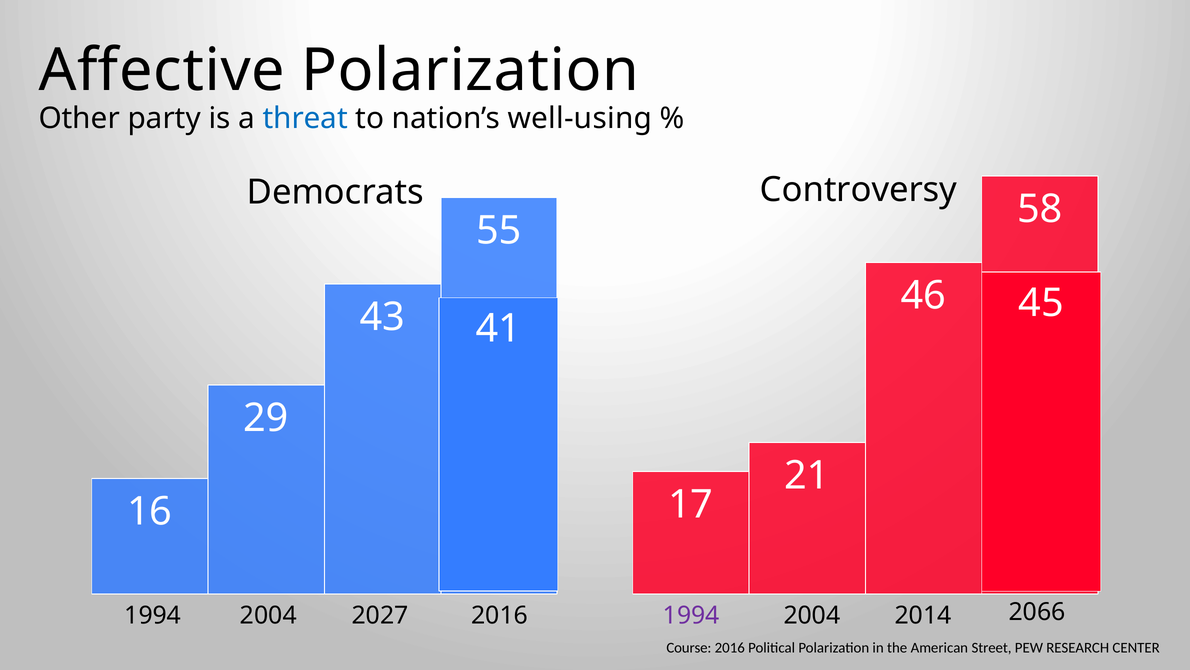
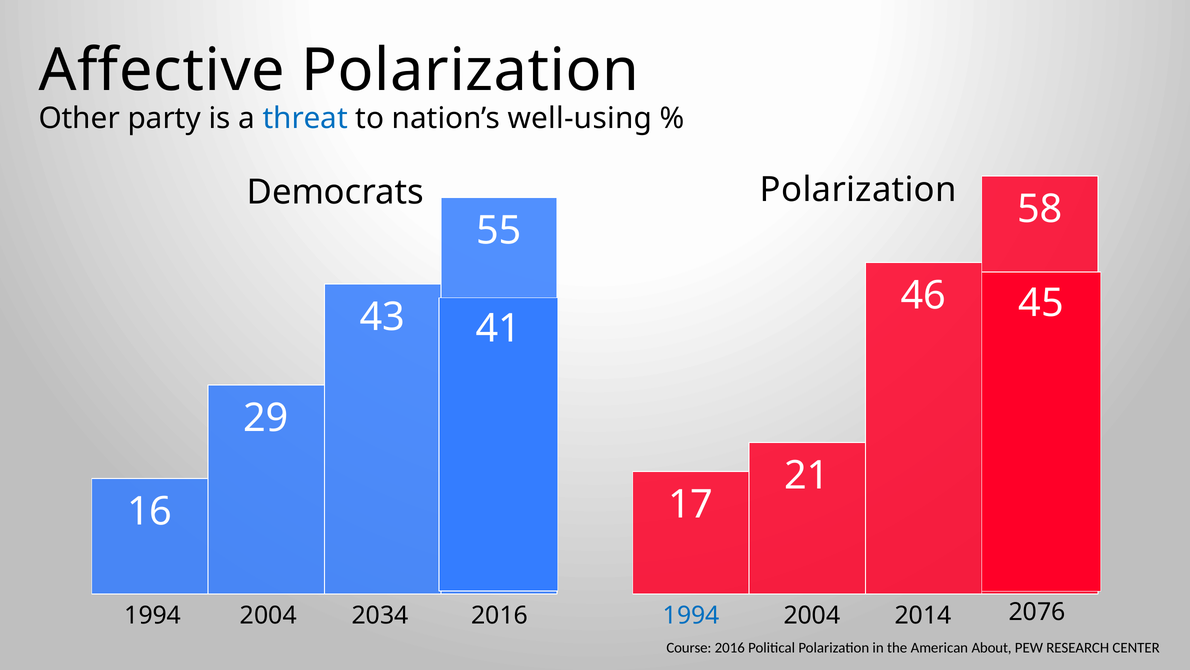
Democrats Controversy: Controversy -> Polarization
2027: 2027 -> 2034
1994 at (691, 615) colour: purple -> blue
2066: 2066 -> 2076
Street: Street -> About
